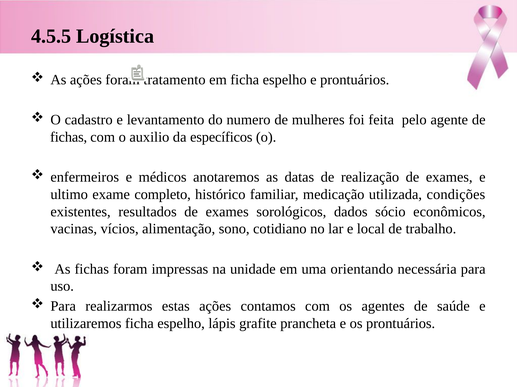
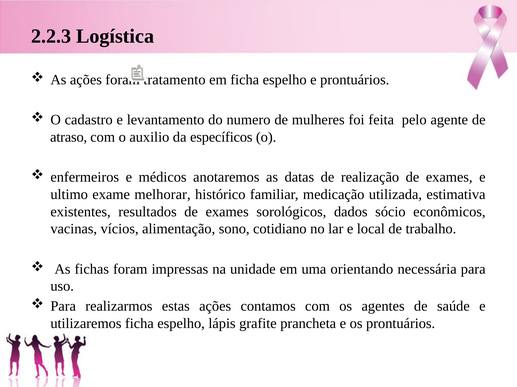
4.5.5: 4.5.5 -> 2.2.3
fichas at (69, 137): fichas -> atraso
completo: completo -> melhorar
condições: condições -> estimativa
